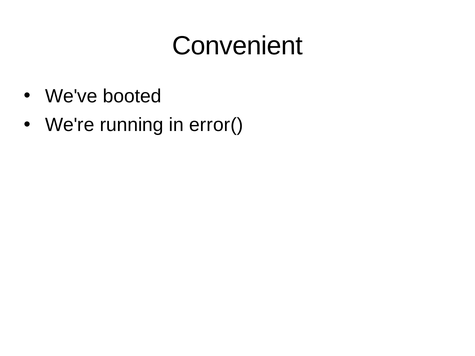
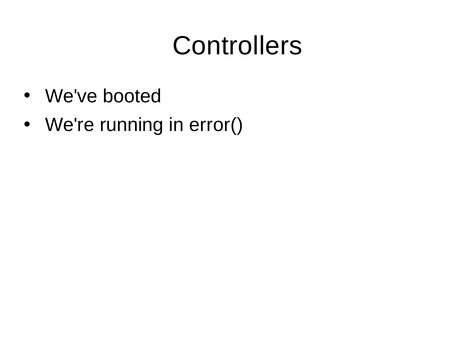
Convenient: Convenient -> Controllers
